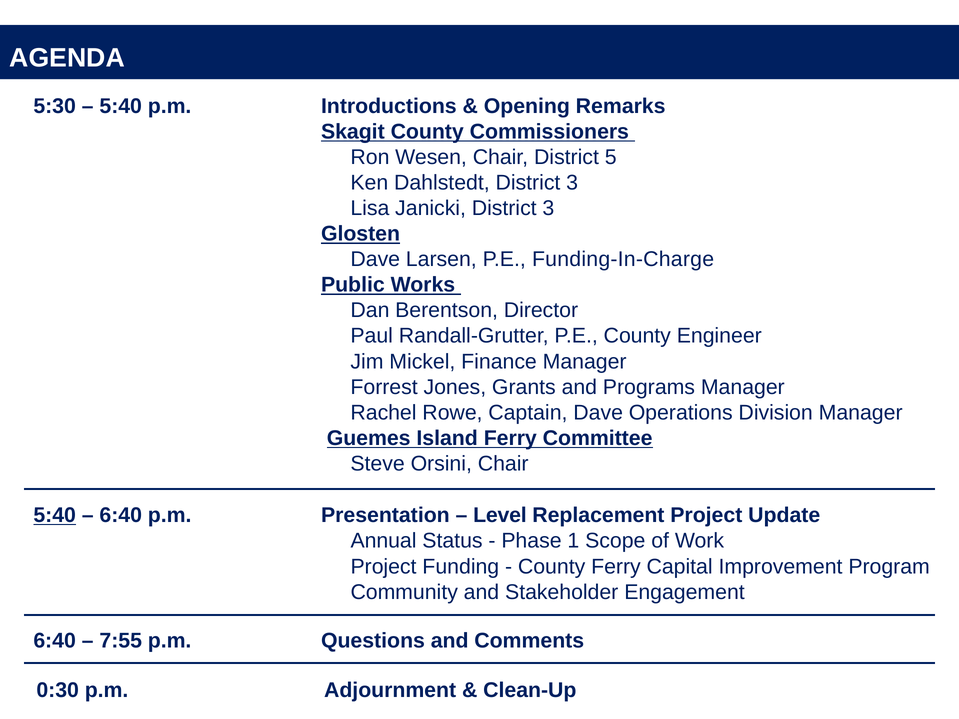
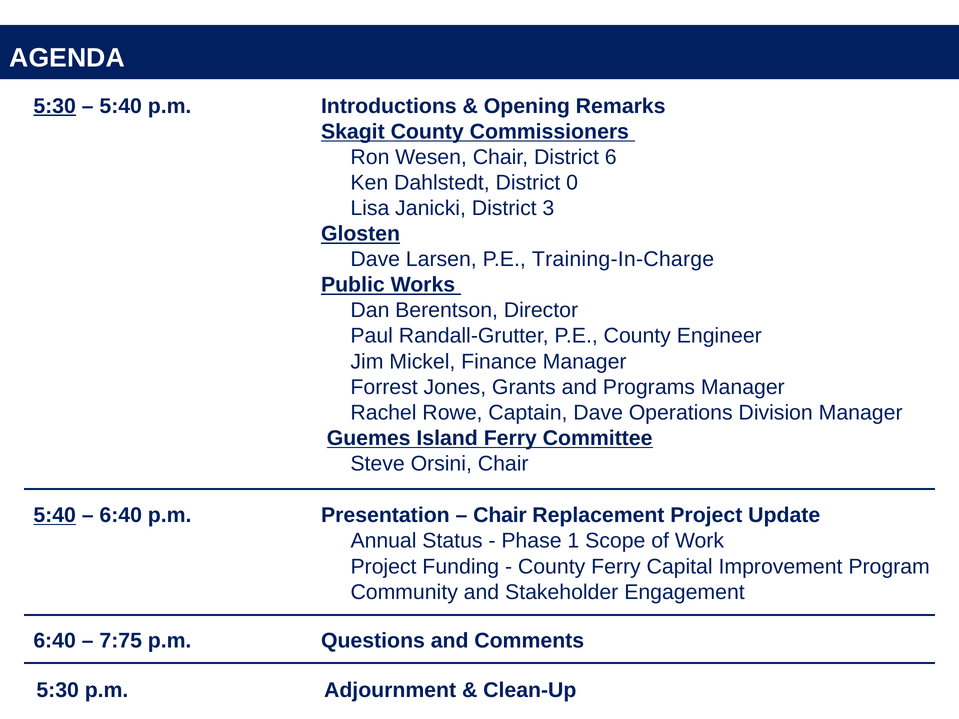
5:30 at (55, 106) underline: none -> present
5: 5 -> 6
Dahlstedt District 3: 3 -> 0
Funding-In-Charge: Funding-In-Charge -> Training-In-Charge
Level at (500, 516): Level -> Chair
7:55: 7:55 -> 7:75
0:30 at (58, 690): 0:30 -> 5:30
